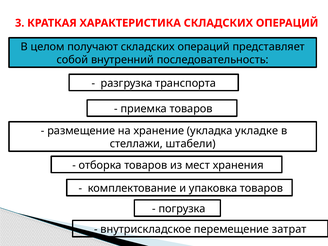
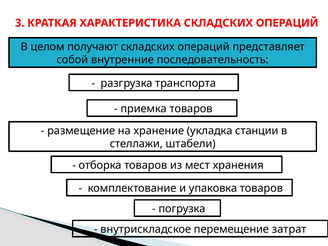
внутренний: внутренний -> внутренние
укладке: укладке -> станции
